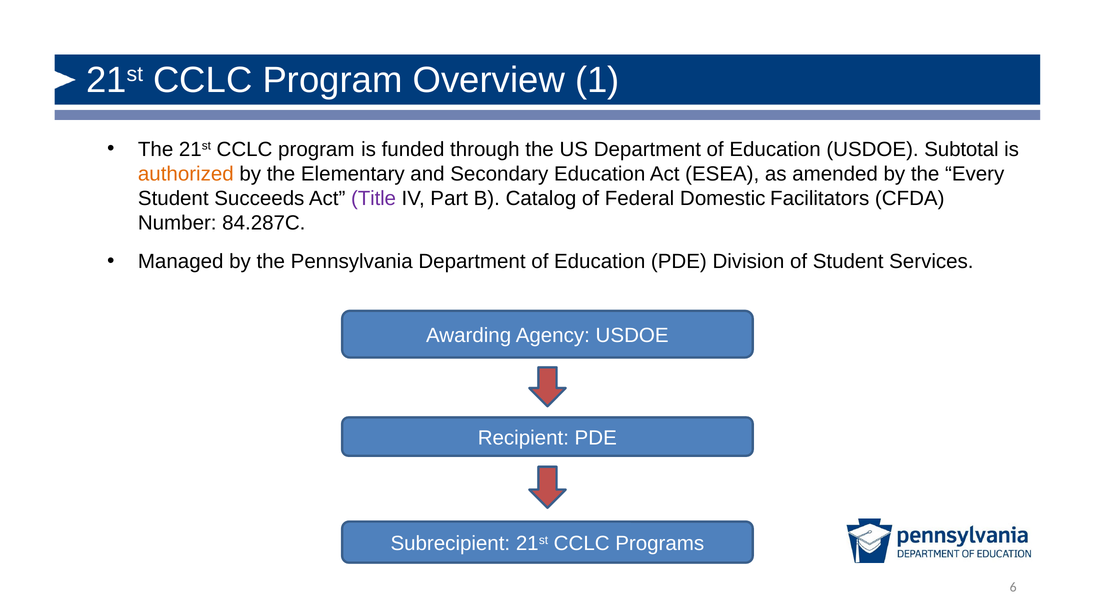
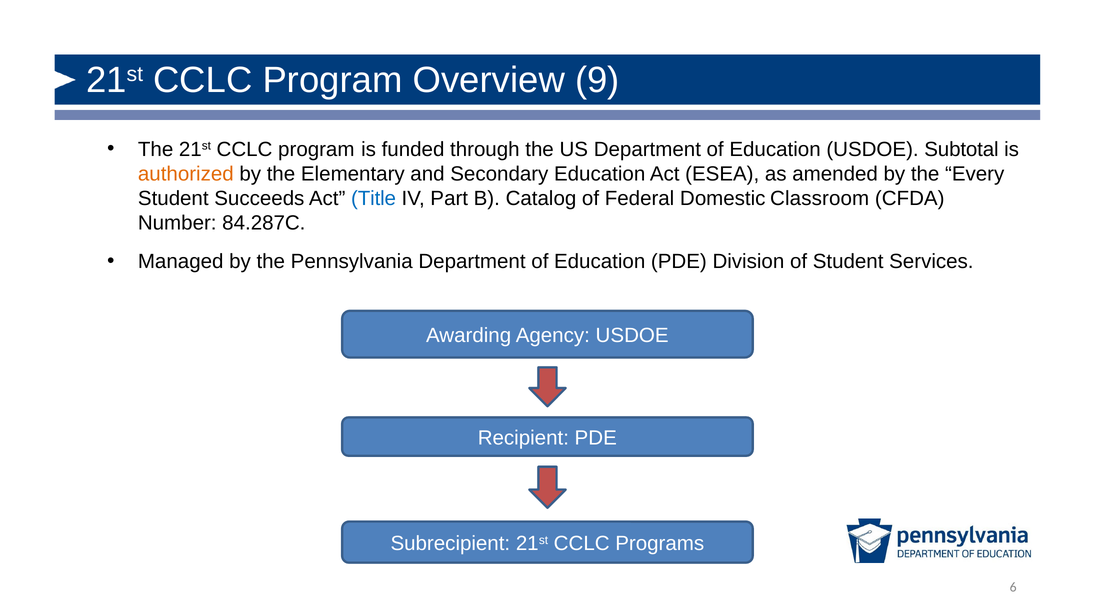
1: 1 -> 9
Title colour: purple -> blue
Facilitators: Facilitators -> Classroom
